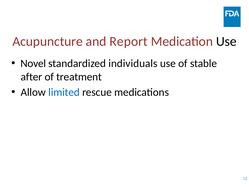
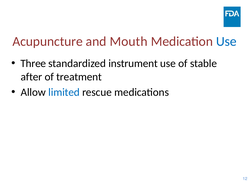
Report: Report -> Mouth
Use at (226, 41) colour: black -> blue
Novel: Novel -> Three
individuals: individuals -> instrument
